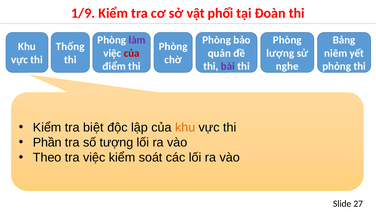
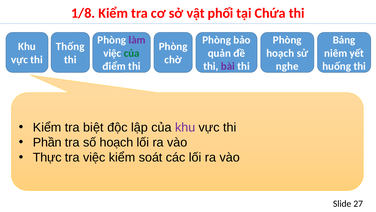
1/9: 1/9 -> 1/8
Đoàn: Đoàn -> Chứa
của at (132, 53) colour: red -> green
lượng at (280, 53): lượng -> hoạch
phỏng: phỏng -> huống
khu at (185, 127) colour: orange -> purple
số tượng: tượng -> hoạch
Theo: Theo -> Thực
